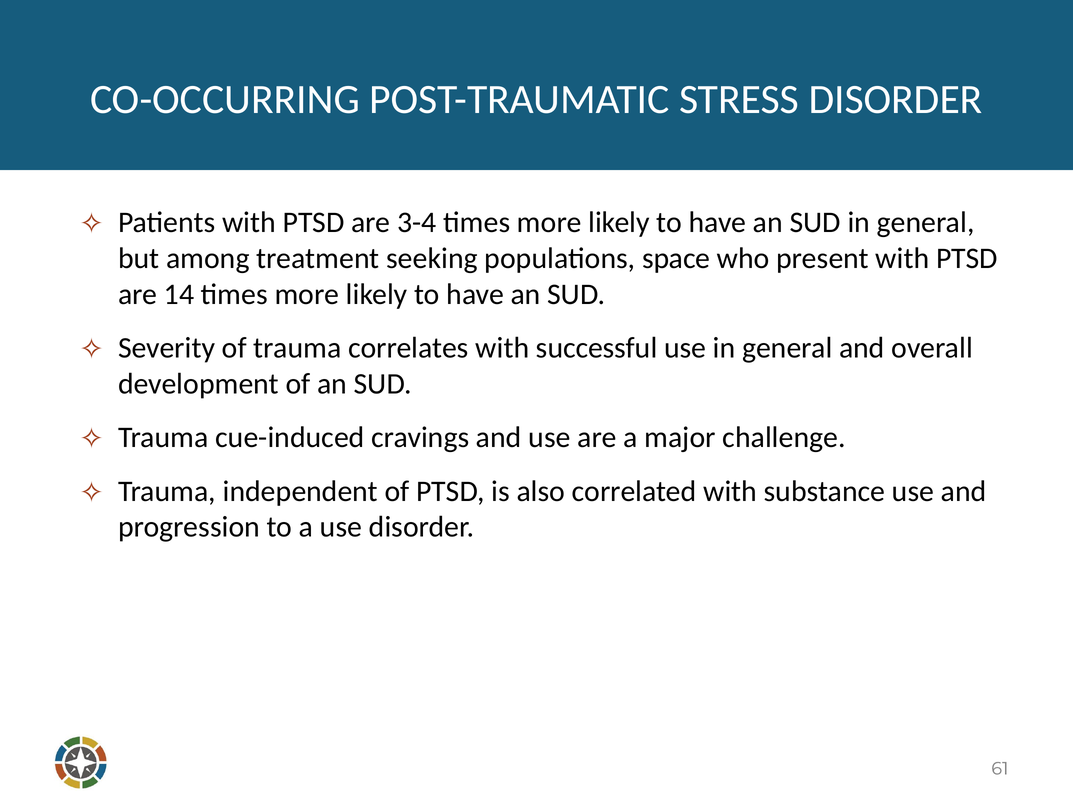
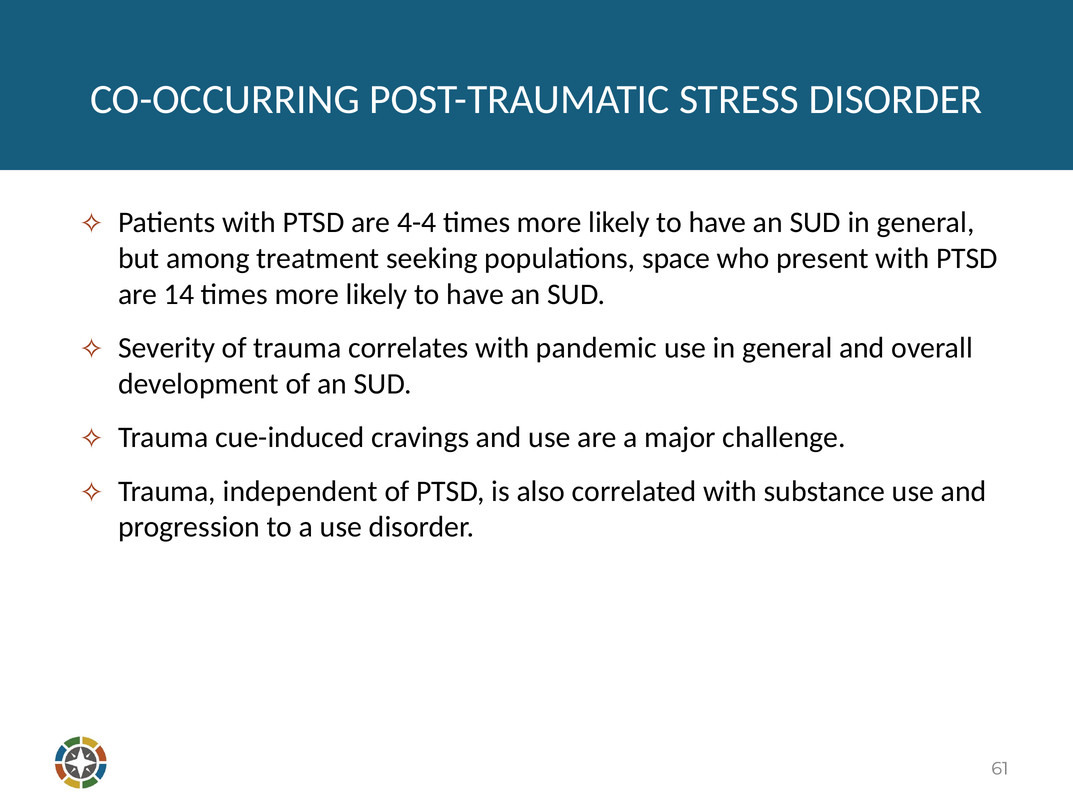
3-4: 3-4 -> 4-4
successful: successful -> pandemic
